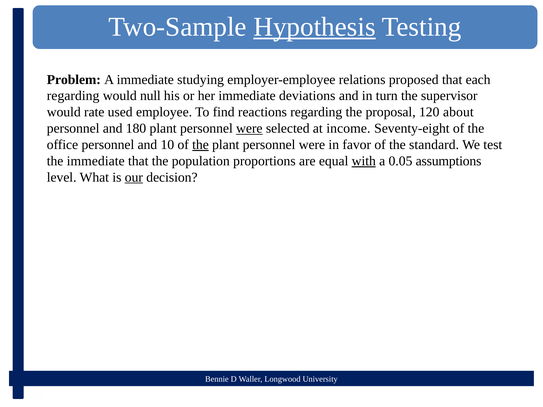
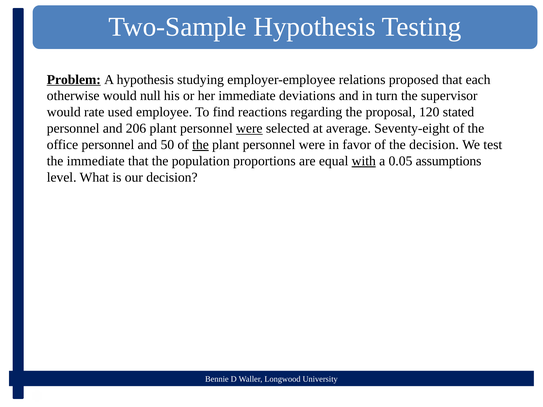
Hypothesis at (315, 27) underline: present -> none
Problem underline: none -> present
A immediate: immediate -> hypothesis
regarding at (73, 96): regarding -> otherwise
about: about -> stated
180: 180 -> 206
income: income -> average
10: 10 -> 50
the standard: standard -> decision
our underline: present -> none
